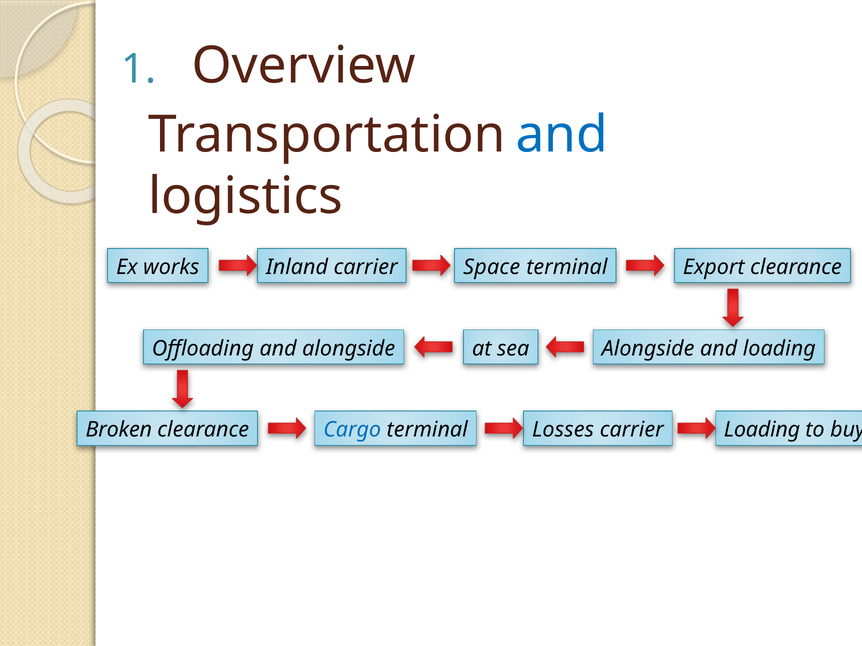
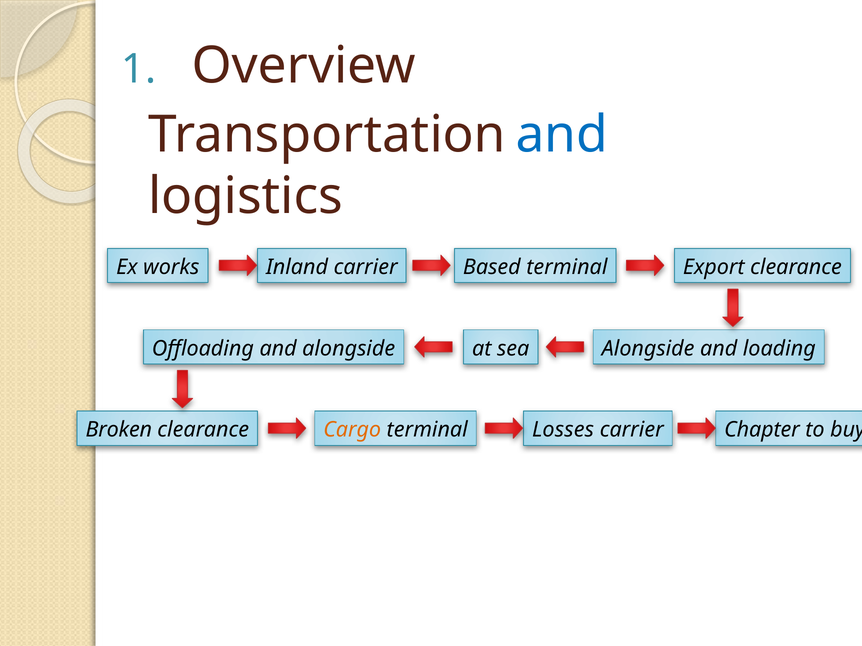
Space: Space -> Based
Cargo colour: blue -> orange
carrier Loading: Loading -> Chapter
